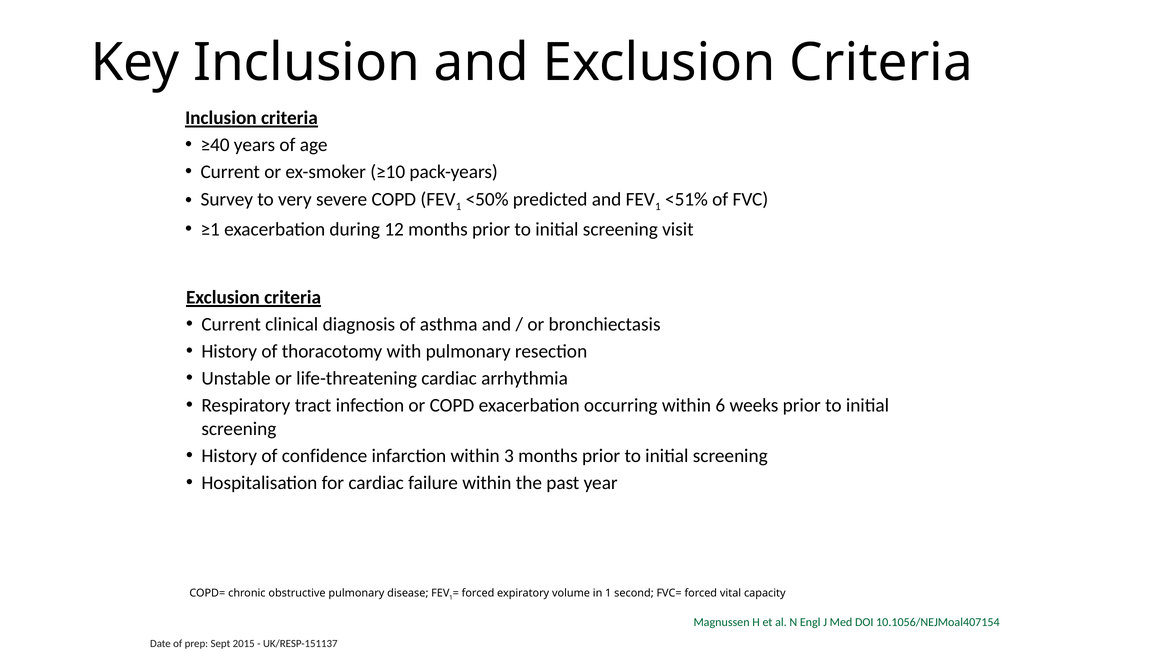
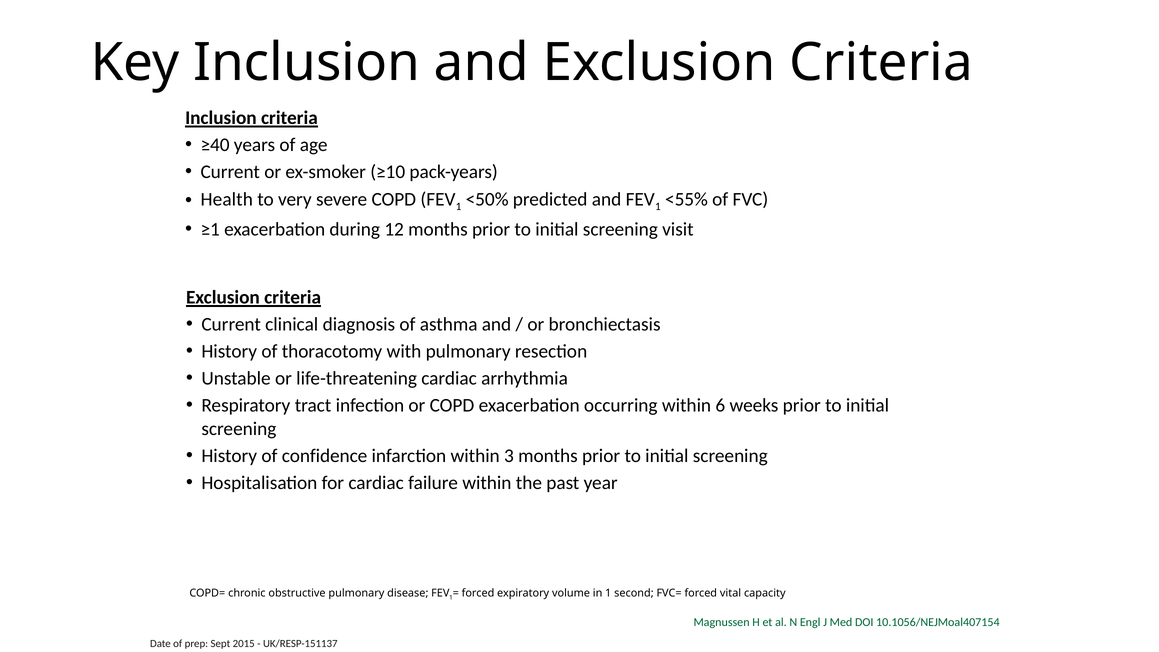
Survey: Survey -> Health
<51%: <51% -> <55%
